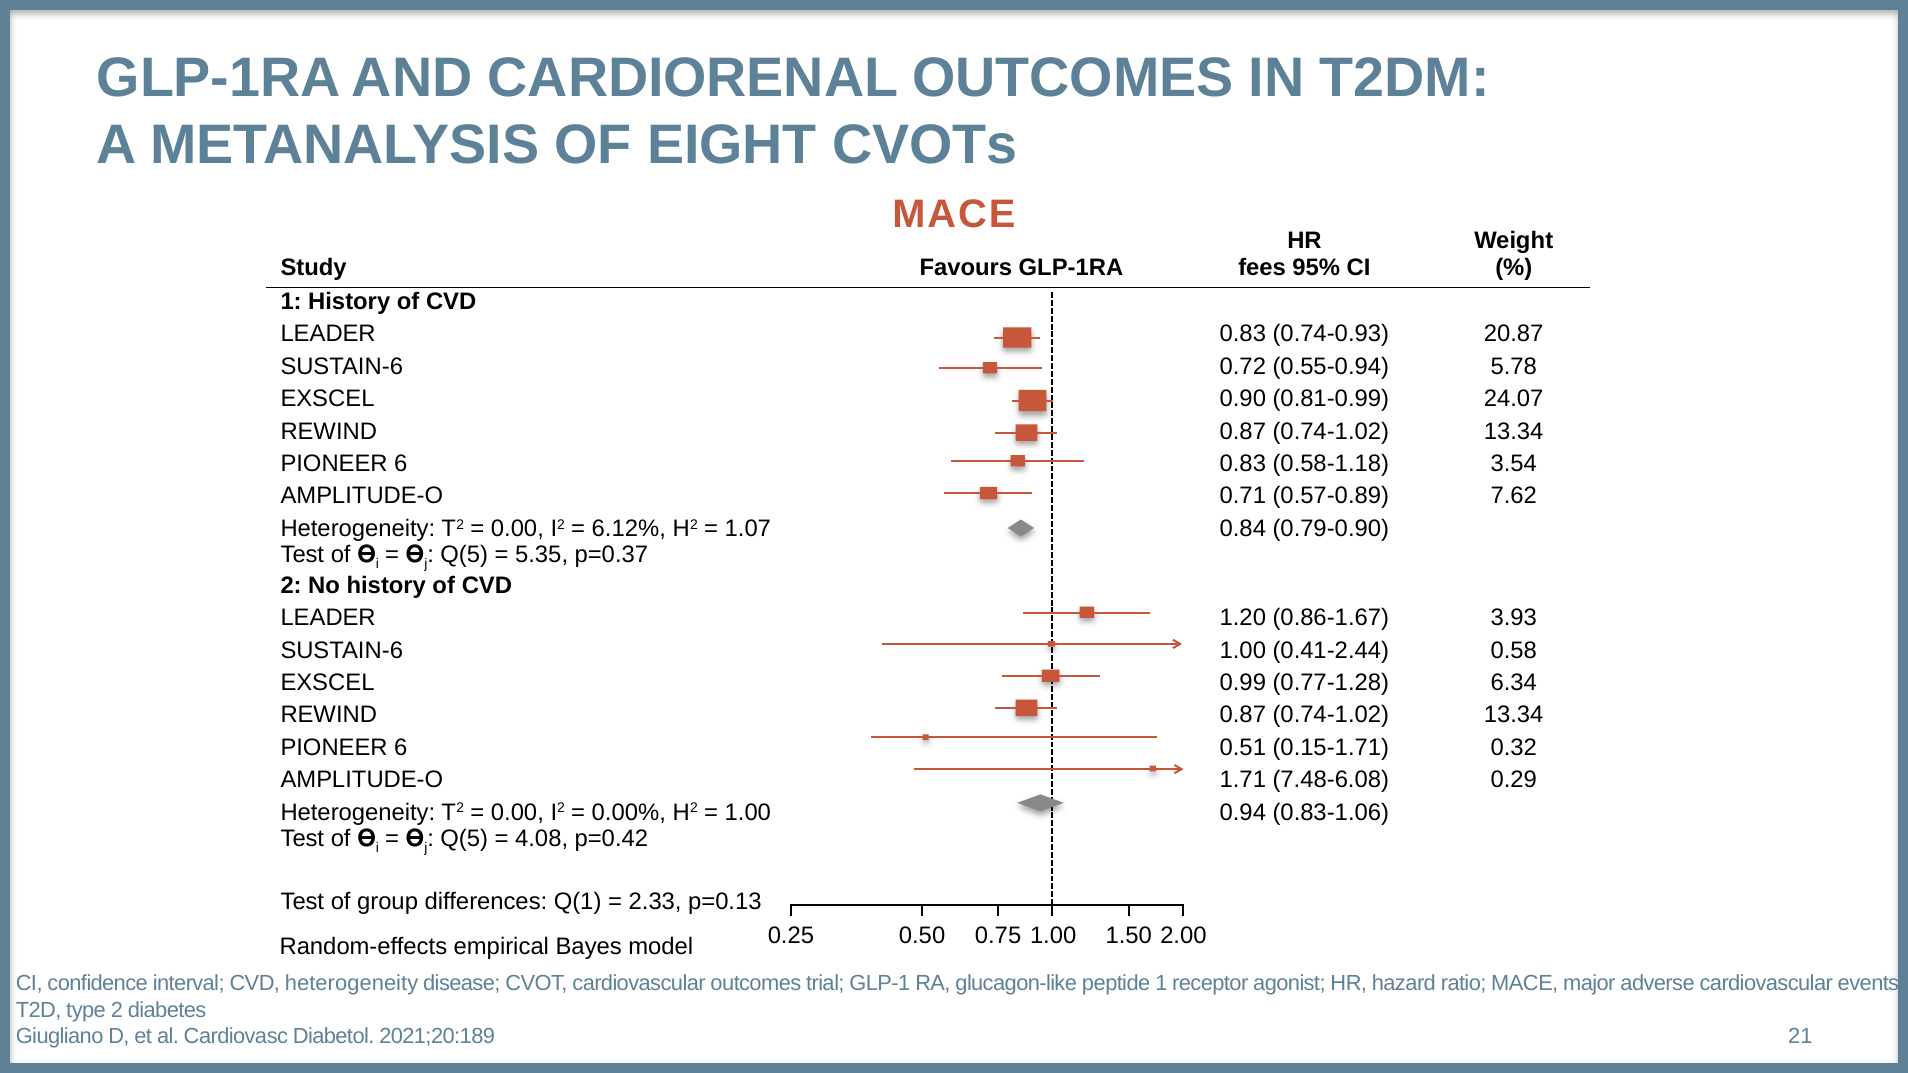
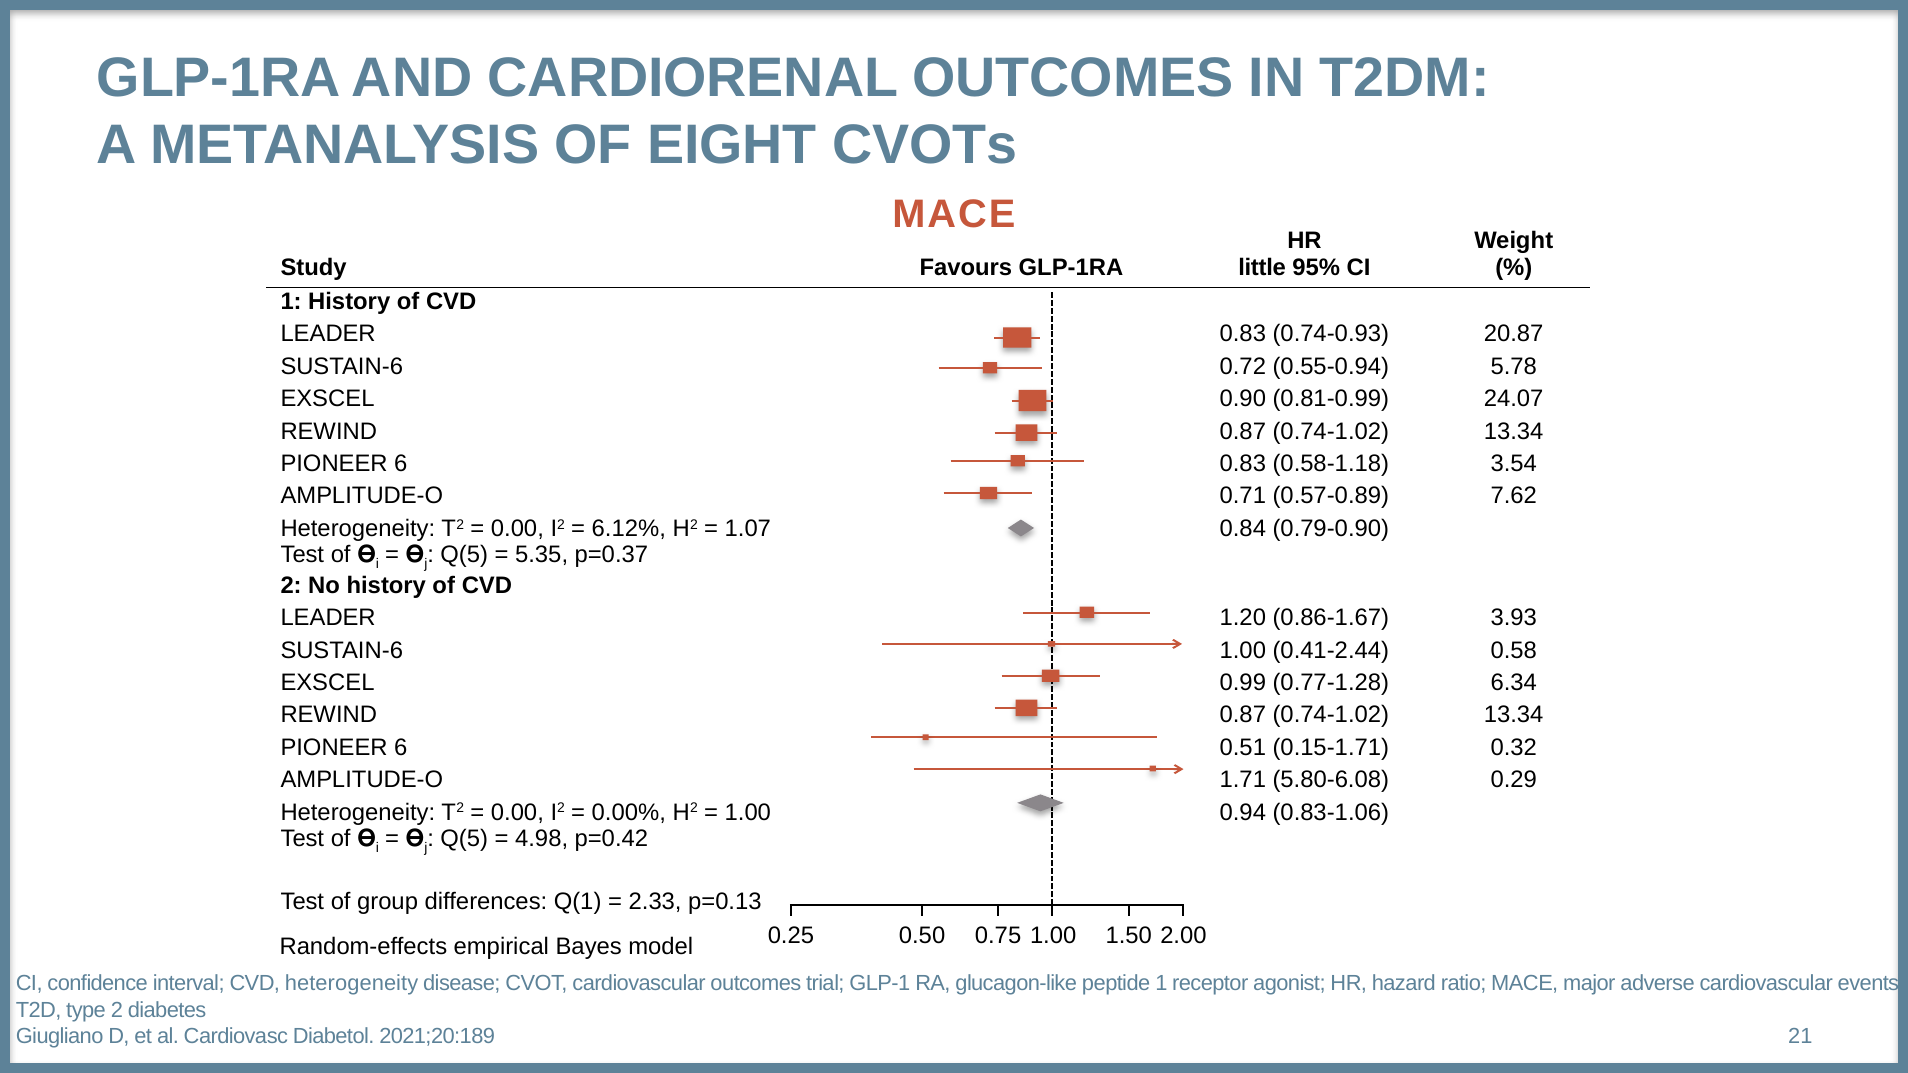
fees: fees -> little
7.48-6.08: 7.48-6.08 -> 5.80-6.08
4.08: 4.08 -> 4.98
